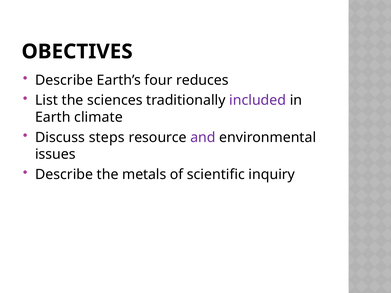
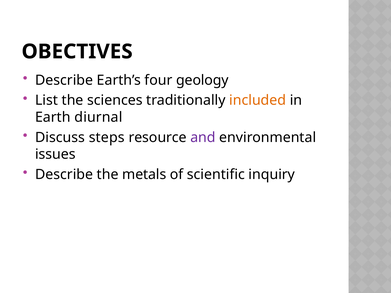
reduces: reduces -> geology
included colour: purple -> orange
climate: climate -> diurnal
